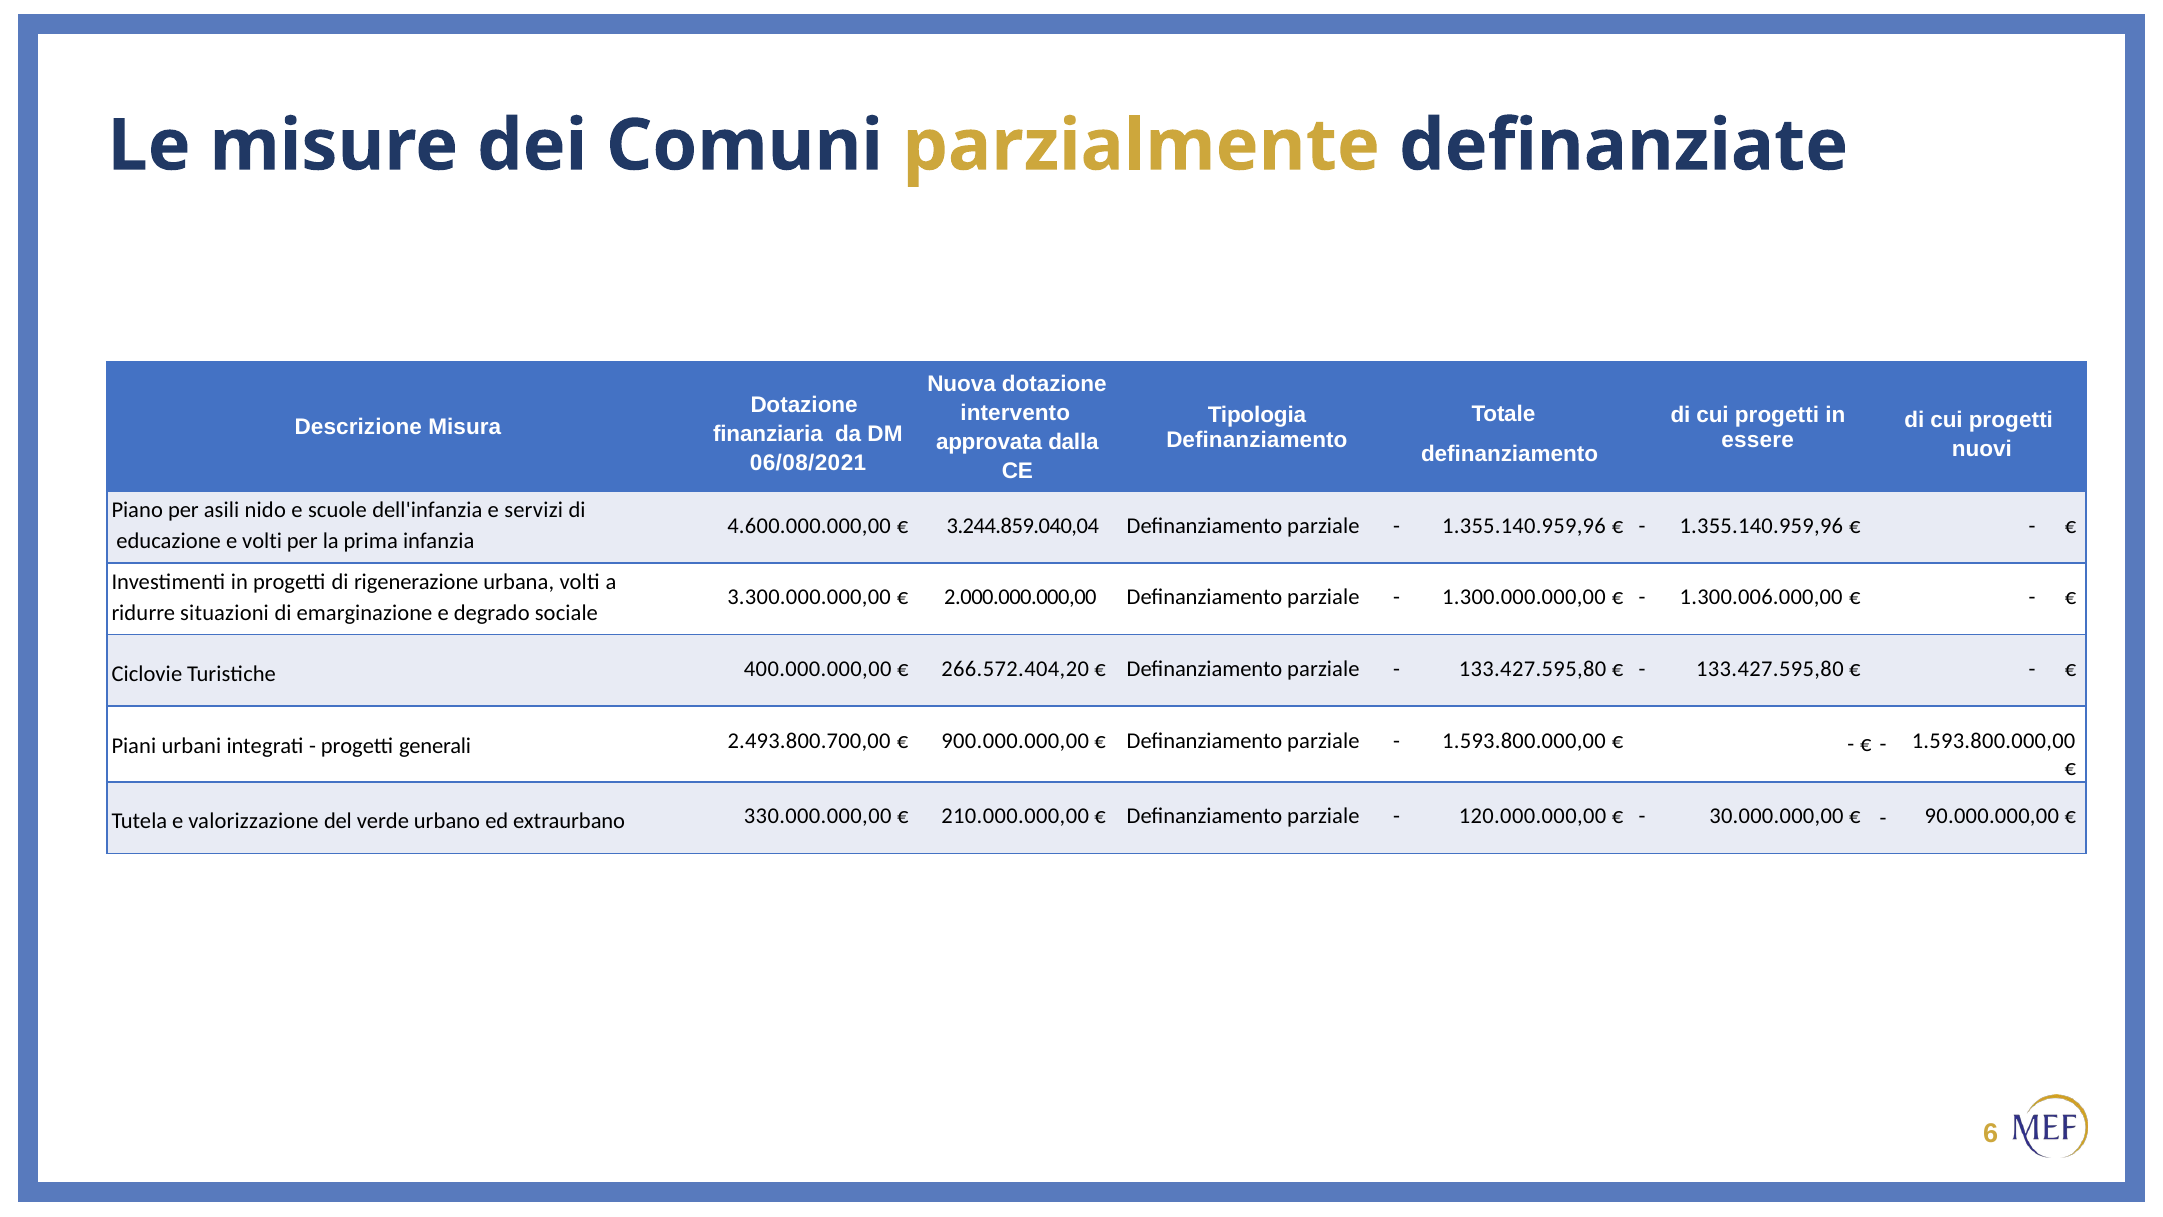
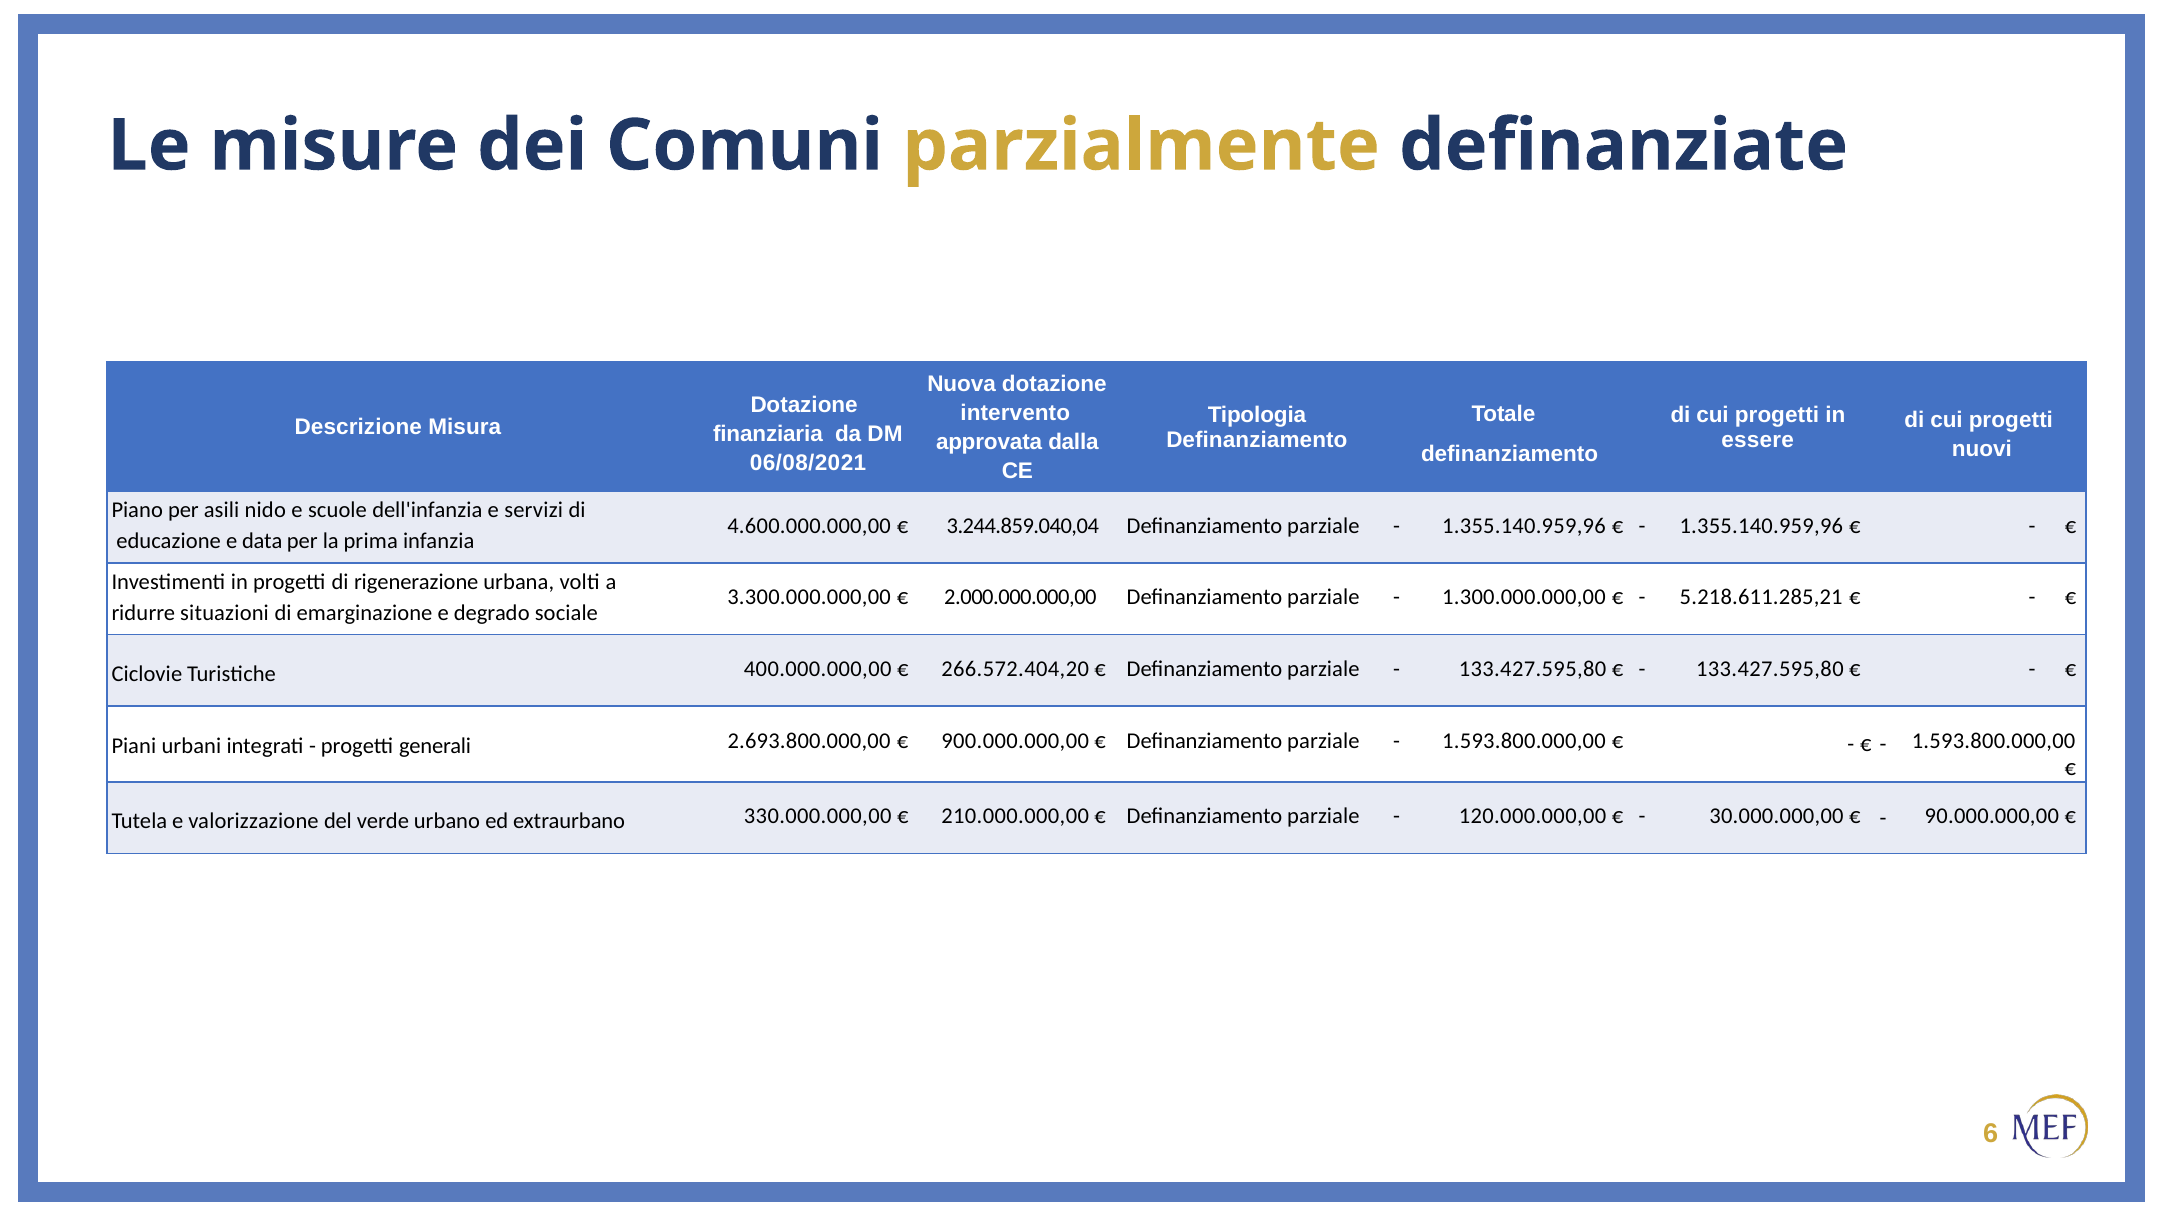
e volti: volti -> data
1.300.006.000,00: 1.300.006.000,00 -> 5.218.611.285,21
2.493.800.700,00: 2.493.800.700,00 -> 2.693.800.000,00
